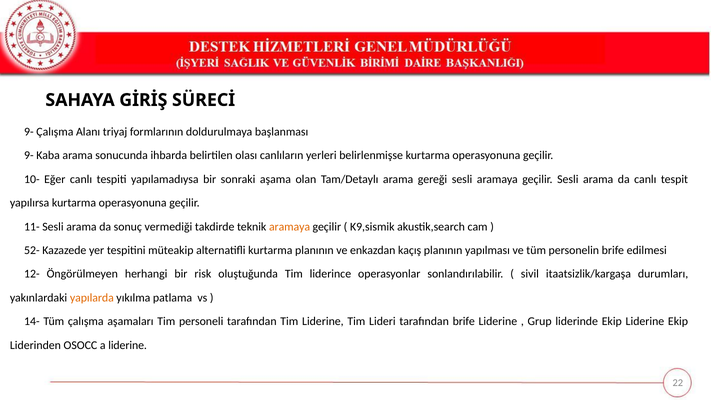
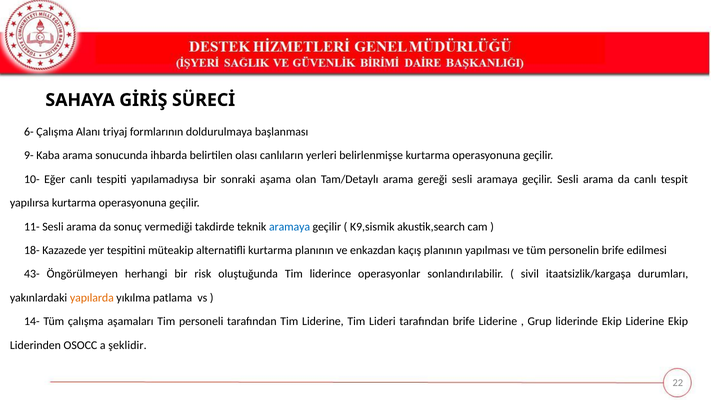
9- at (29, 132): 9- -> 6-
aramaya at (290, 227) colour: orange -> blue
52-: 52- -> 18-
12-: 12- -> 43-
a liderine: liderine -> şeklidir
